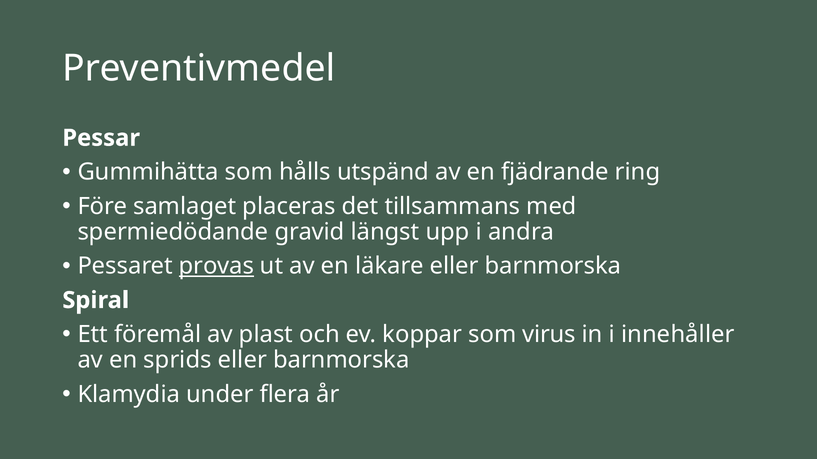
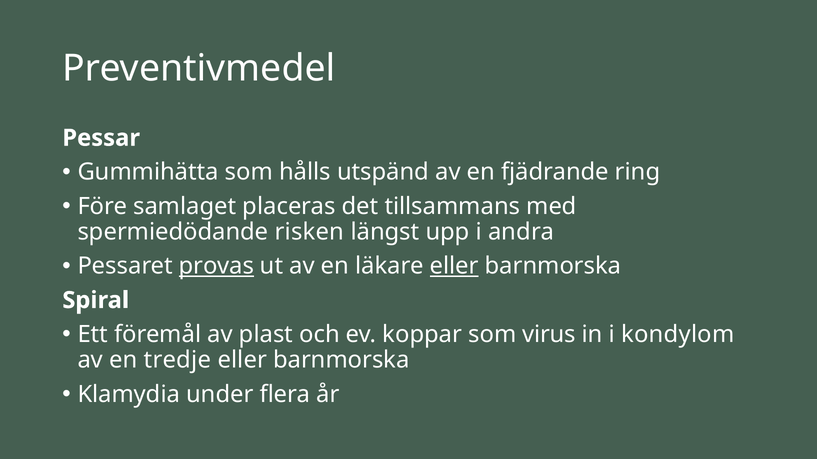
gravid: gravid -> risken
eller at (454, 266) underline: none -> present
innehåller: innehåller -> kondylom
sprids: sprids -> tredje
